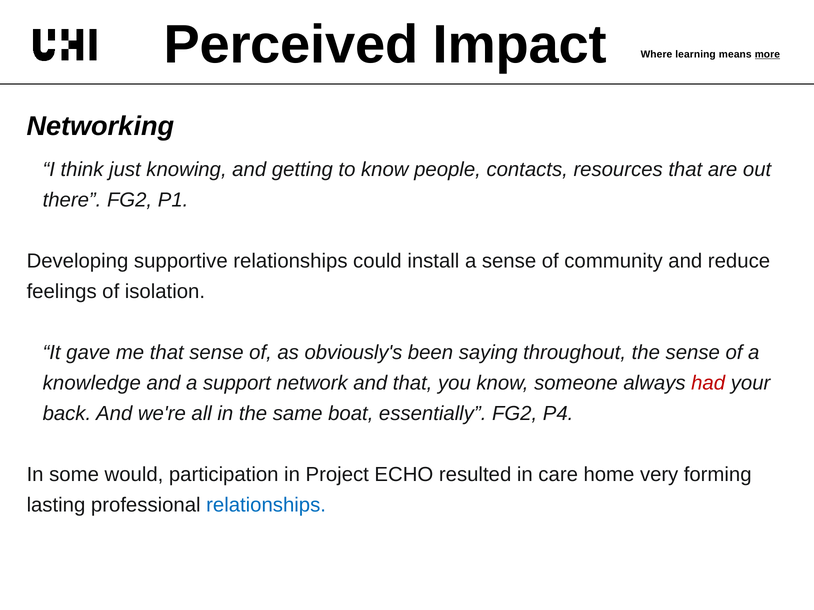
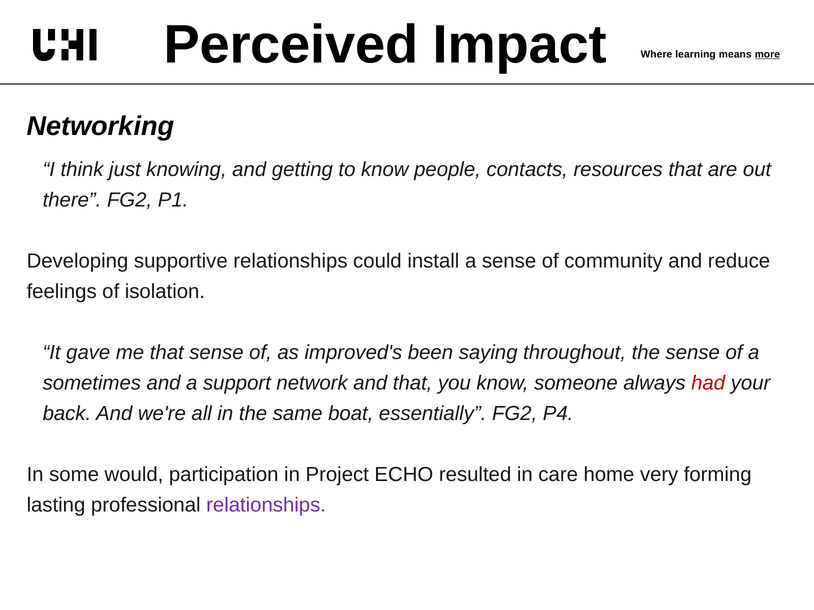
obviously's: obviously's -> improved's
knowledge: knowledge -> sometimes
relationships at (266, 505) colour: blue -> purple
